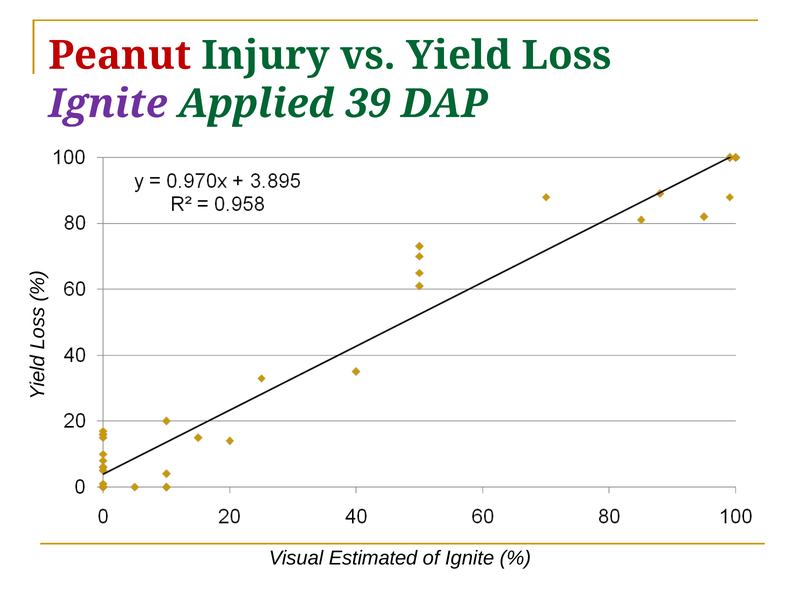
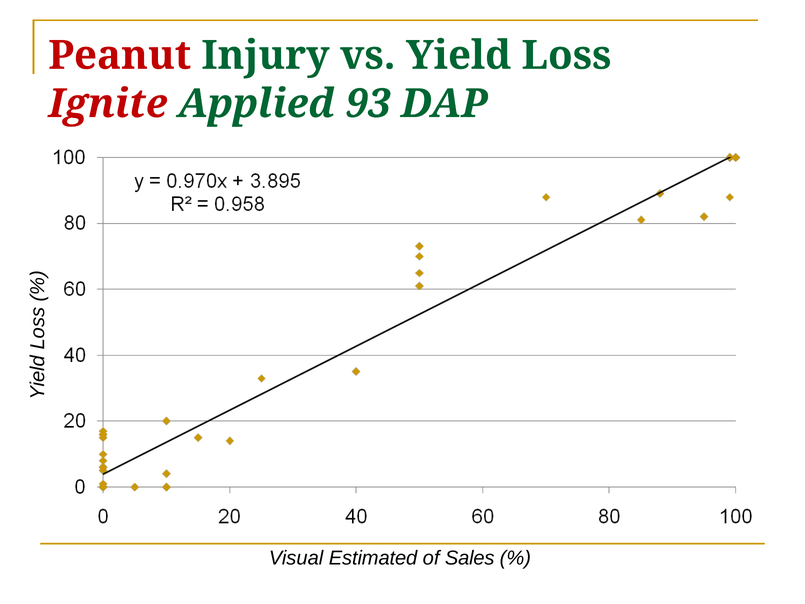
Ignite at (108, 104) colour: purple -> red
39: 39 -> 93
of Ignite: Ignite -> Sales
